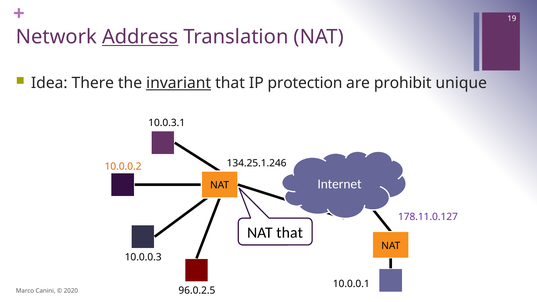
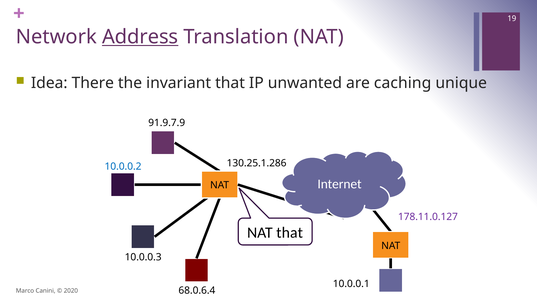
invariant underline: present -> none
protection: protection -> unwanted
prohibit: prohibit -> caching
10.0.3.1: 10.0.3.1 -> 91.9.7.9
134.25.1.246: 134.25.1.246 -> 130.25.1.286
10.0.0.2 colour: orange -> blue
96.0.2.5: 96.0.2.5 -> 68.0.6.4
